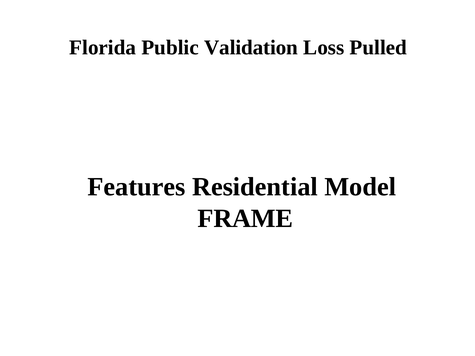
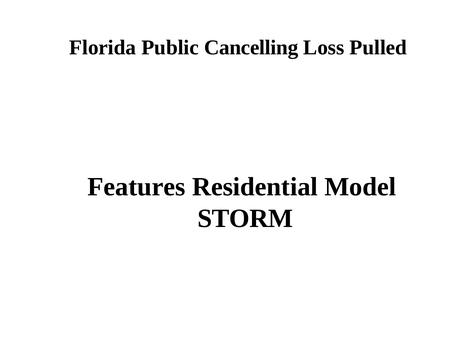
Validation: Validation -> Cancelling
FRAME: FRAME -> STORM
